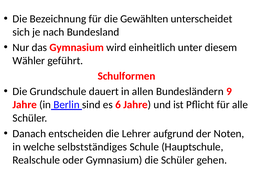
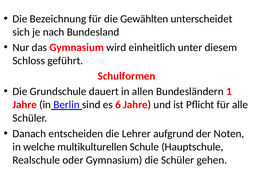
Wähler: Wähler -> Schloss
9: 9 -> 1
selbstständiges: selbstständiges -> multikulturellen
